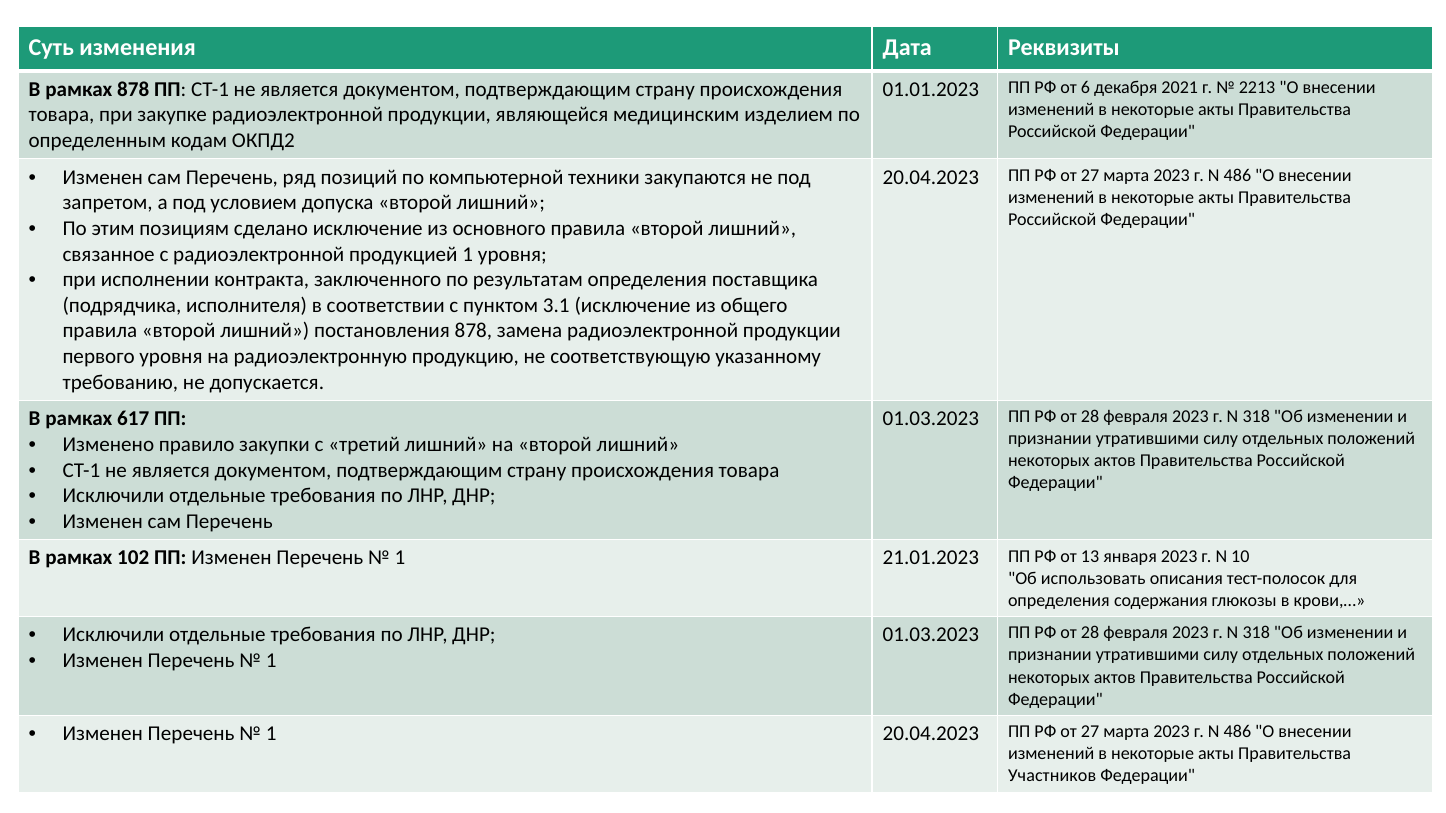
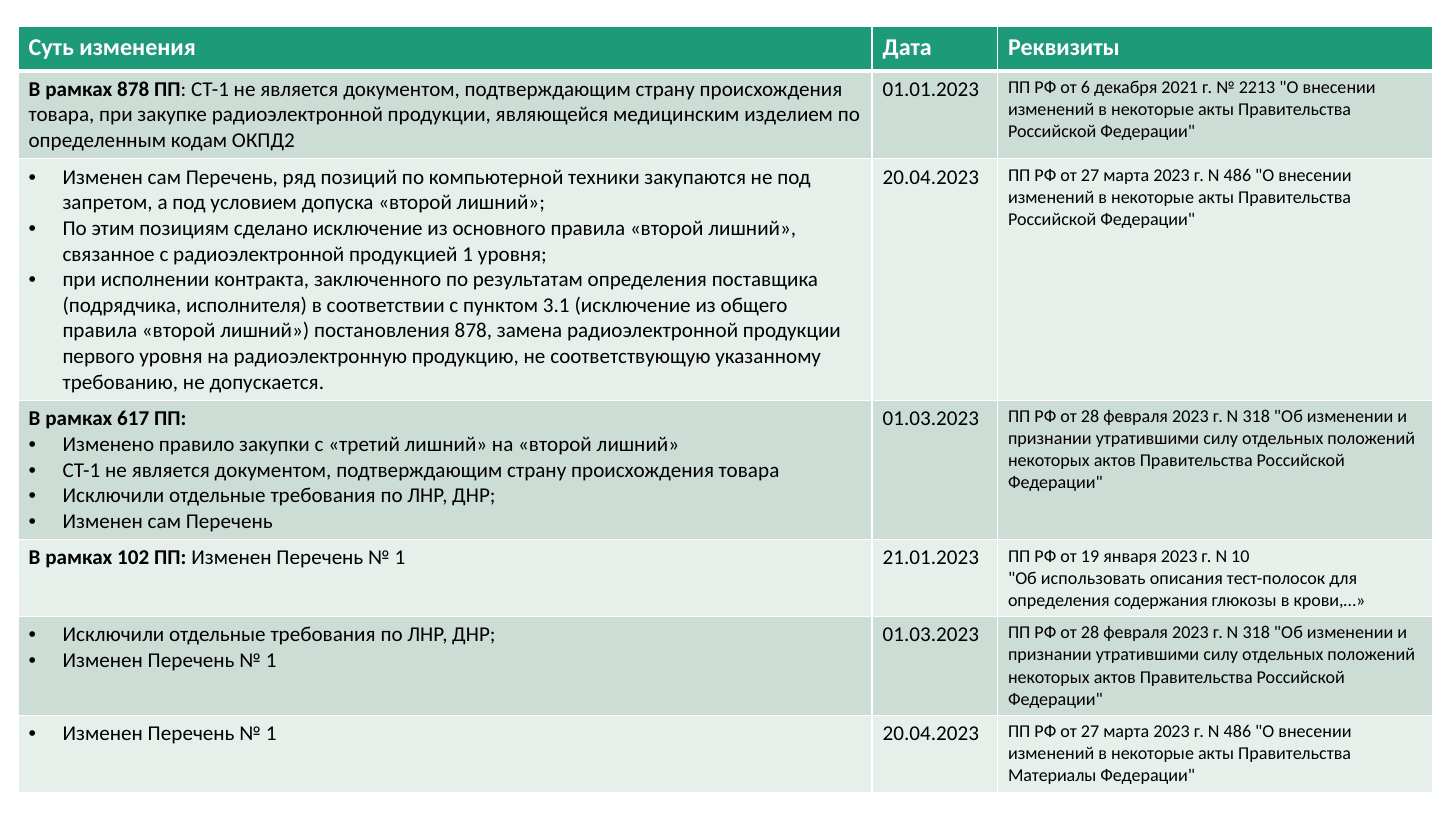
13: 13 -> 19
Участников: Участников -> Материалы
